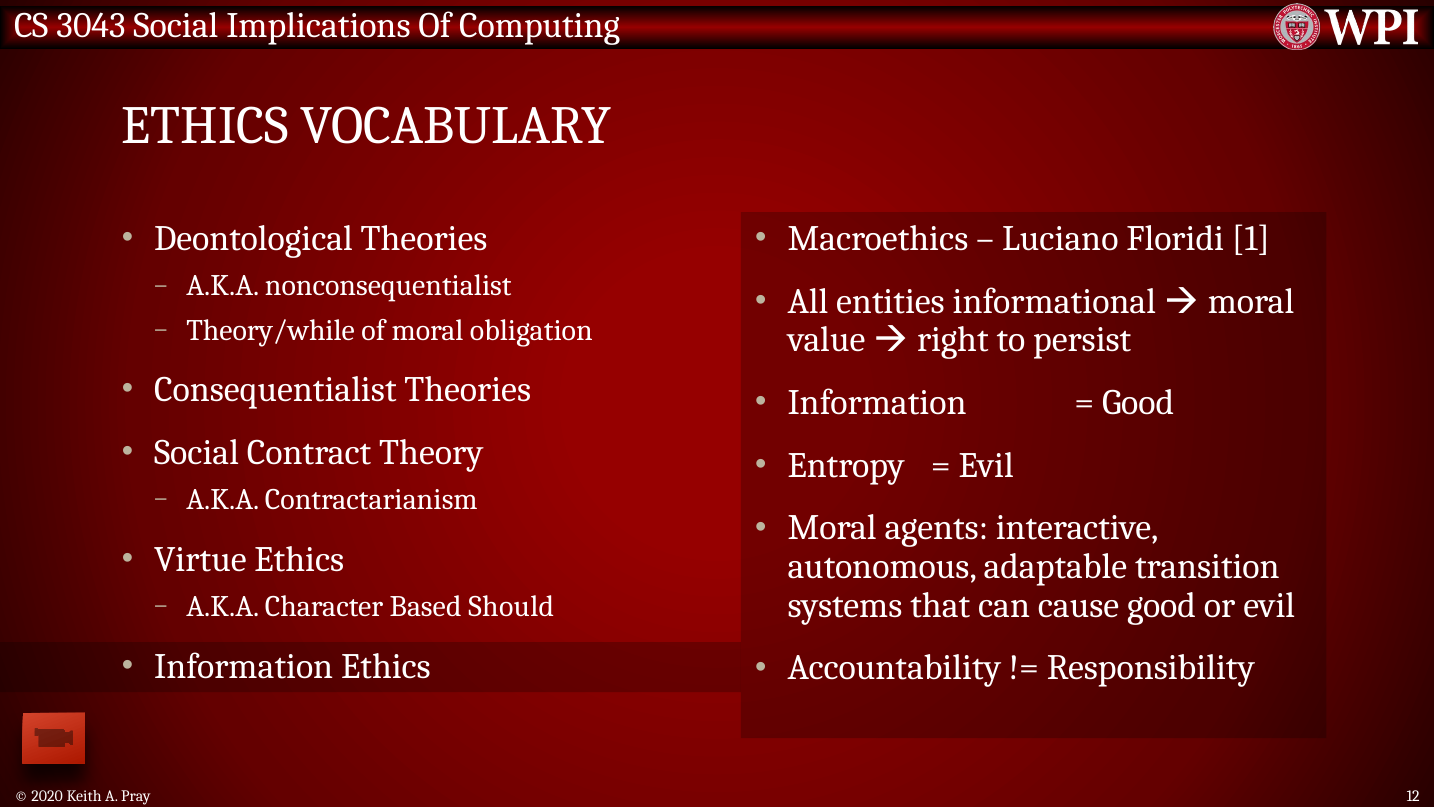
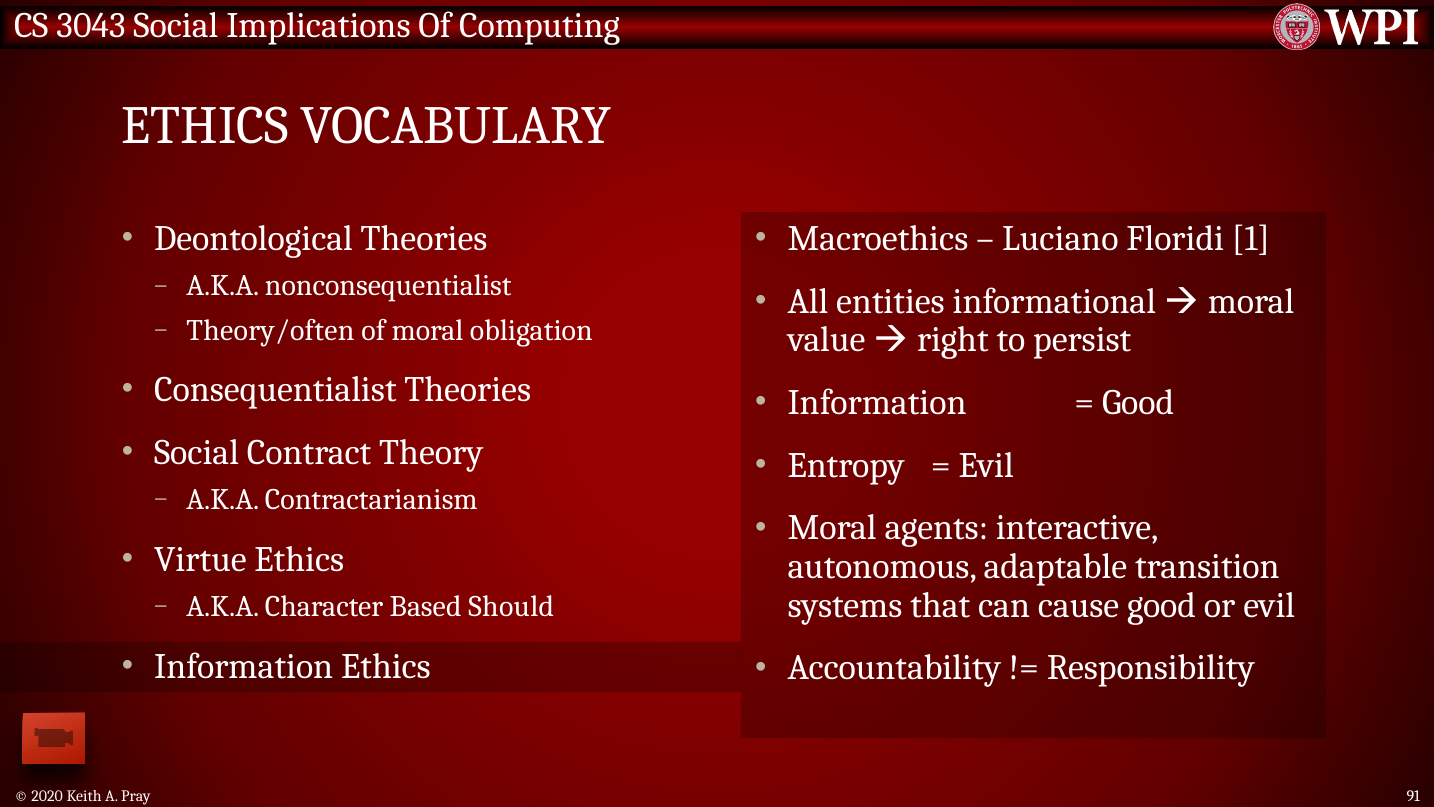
Theory/while: Theory/while -> Theory/often
12: 12 -> 91
